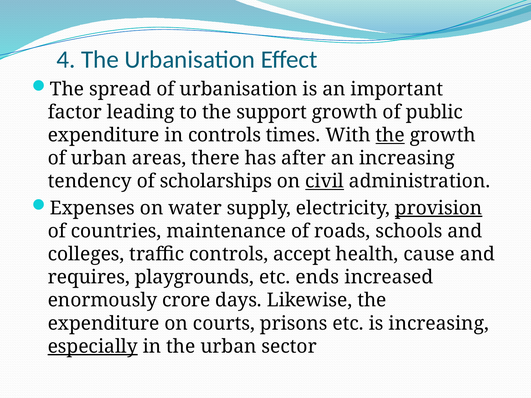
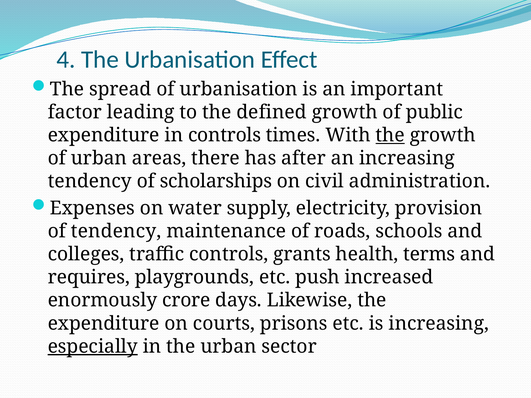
support: support -> defined
civil underline: present -> none
provision underline: present -> none
of countries: countries -> tendency
accept: accept -> grants
cause: cause -> terms
ends: ends -> push
